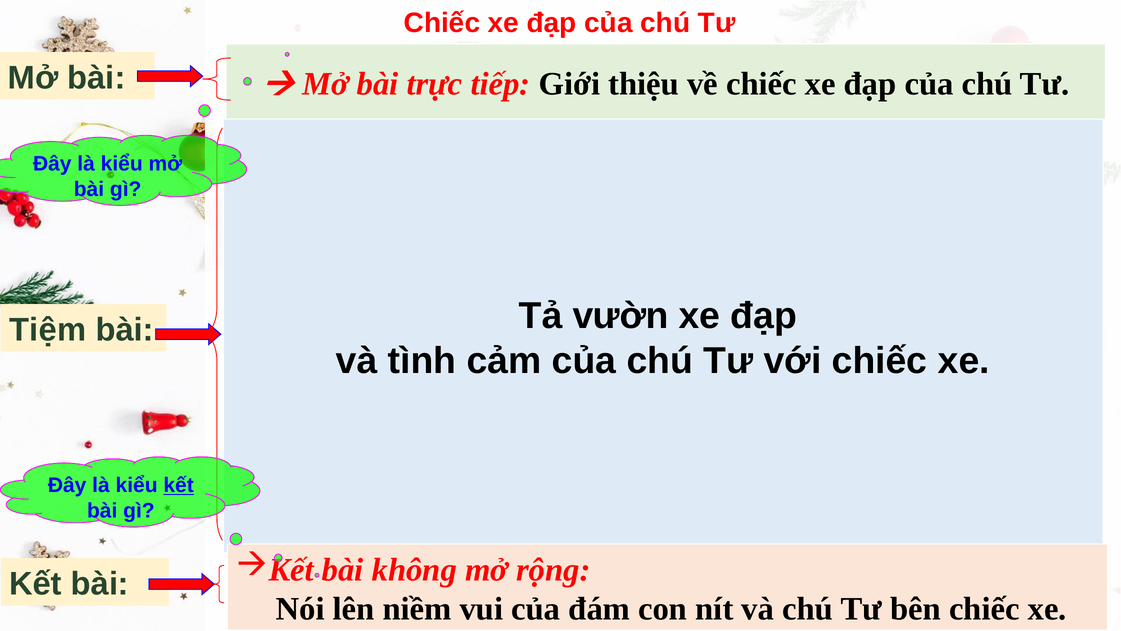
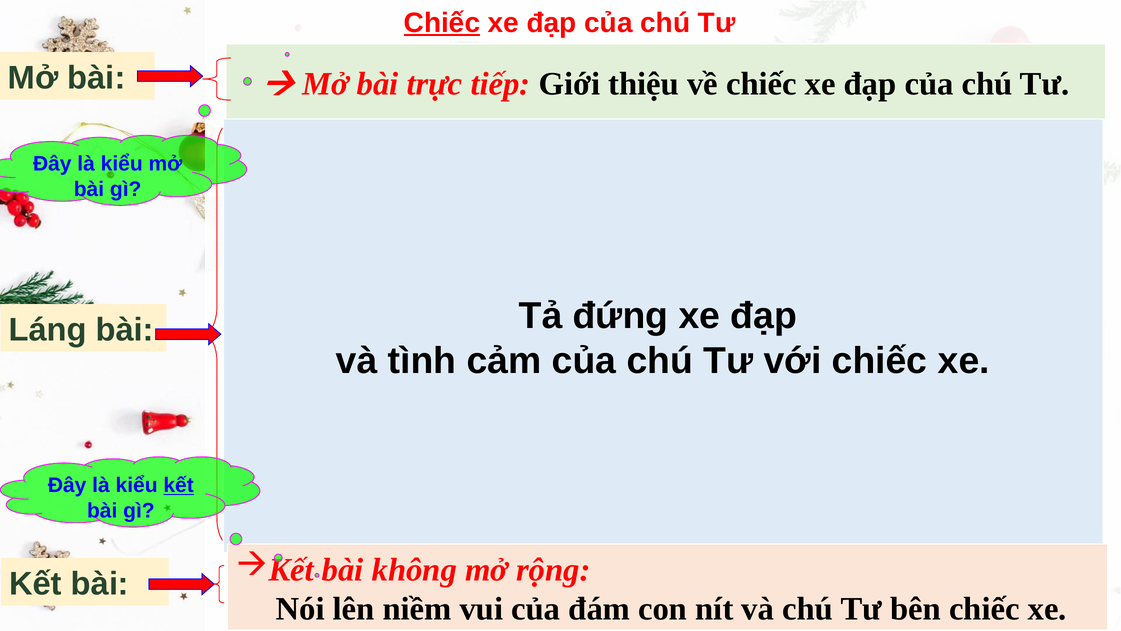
Chiếc at (442, 23) underline: none -> present
Tả vườn: vườn -> đứng
Tiệm at (48, 330): Tiệm -> Láng
